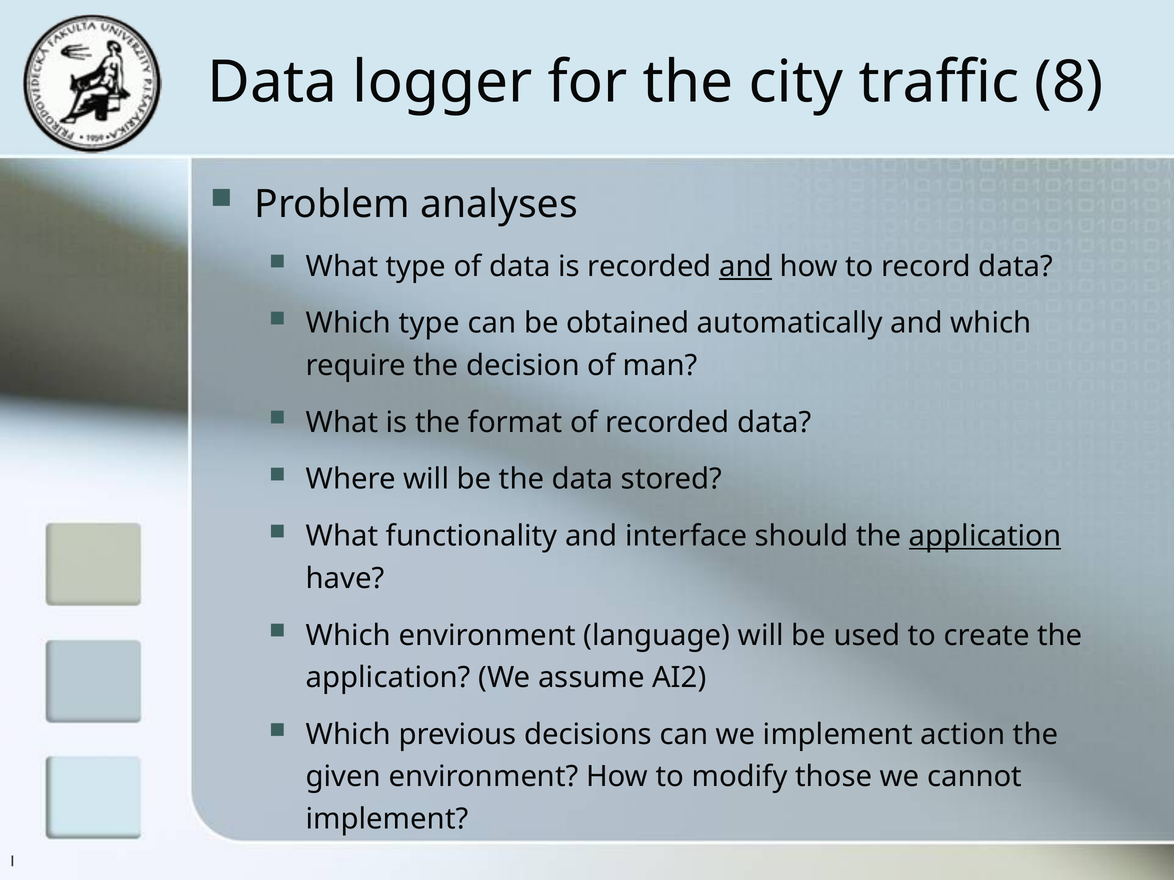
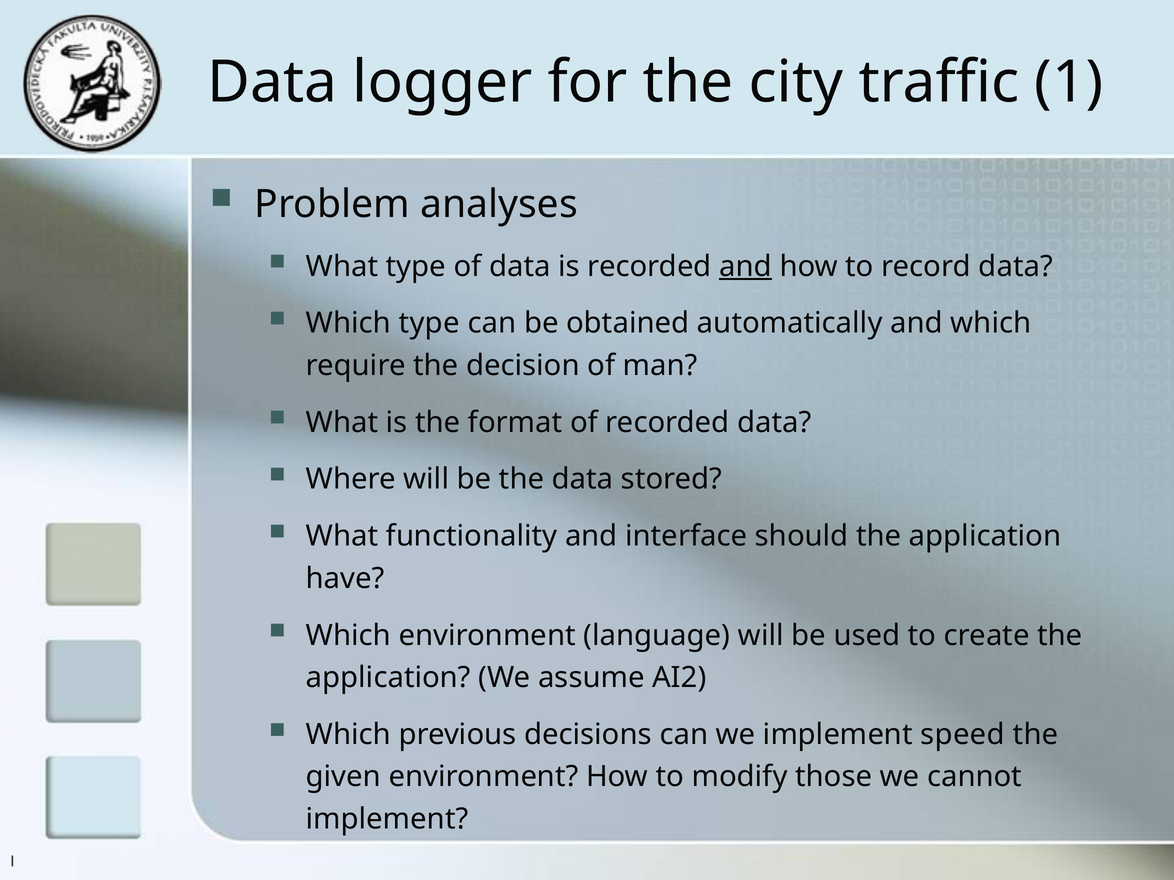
8: 8 -> 1
application at (985, 537) underline: present -> none
action: action -> speed
